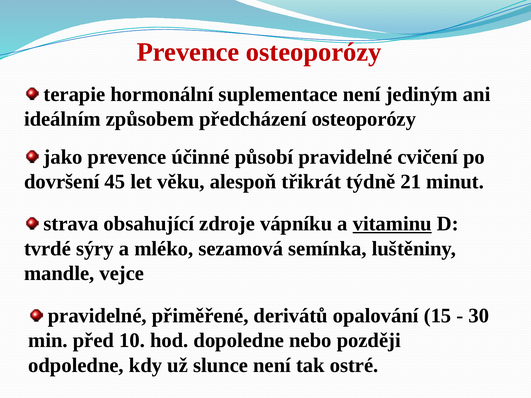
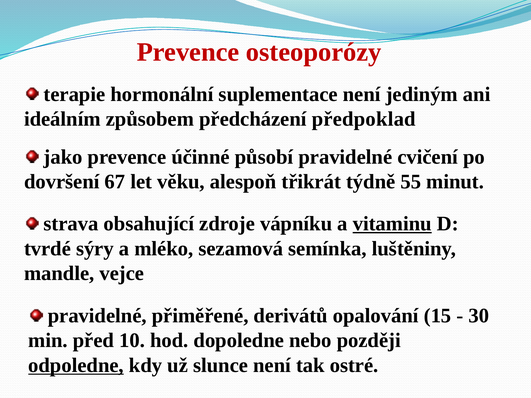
předcházení osteoporózy: osteoporózy -> předpoklad
45: 45 -> 67
21: 21 -> 55
odpoledne underline: none -> present
